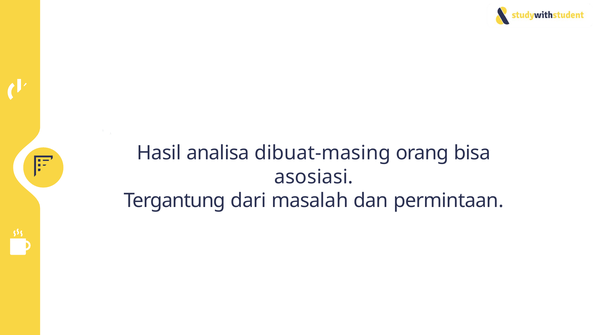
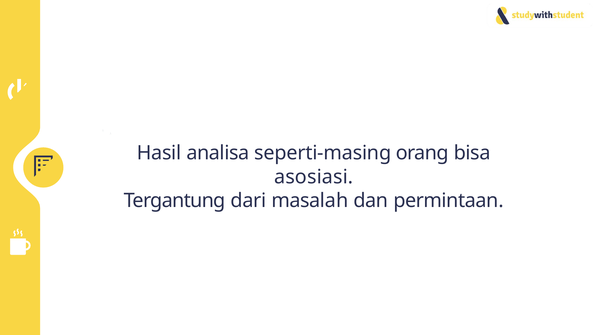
dibuat-masing: dibuat-masing -> seperti-masing
